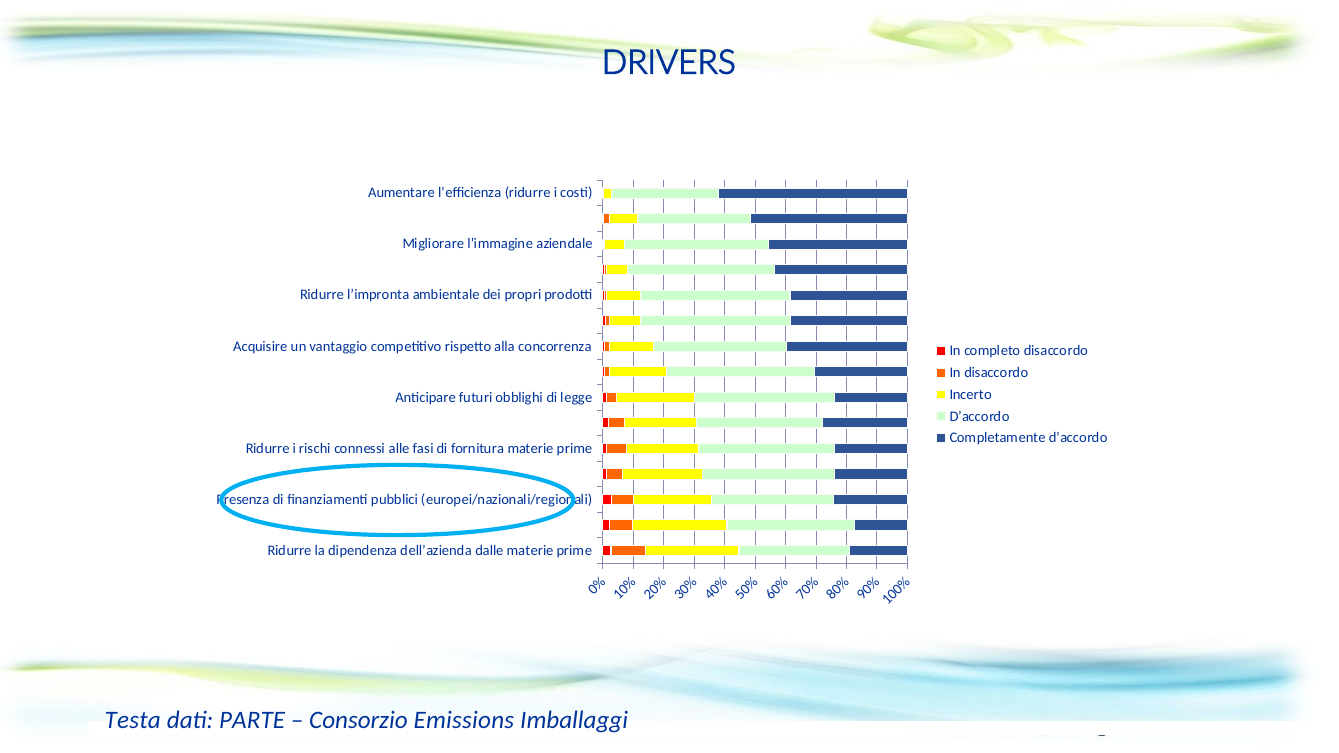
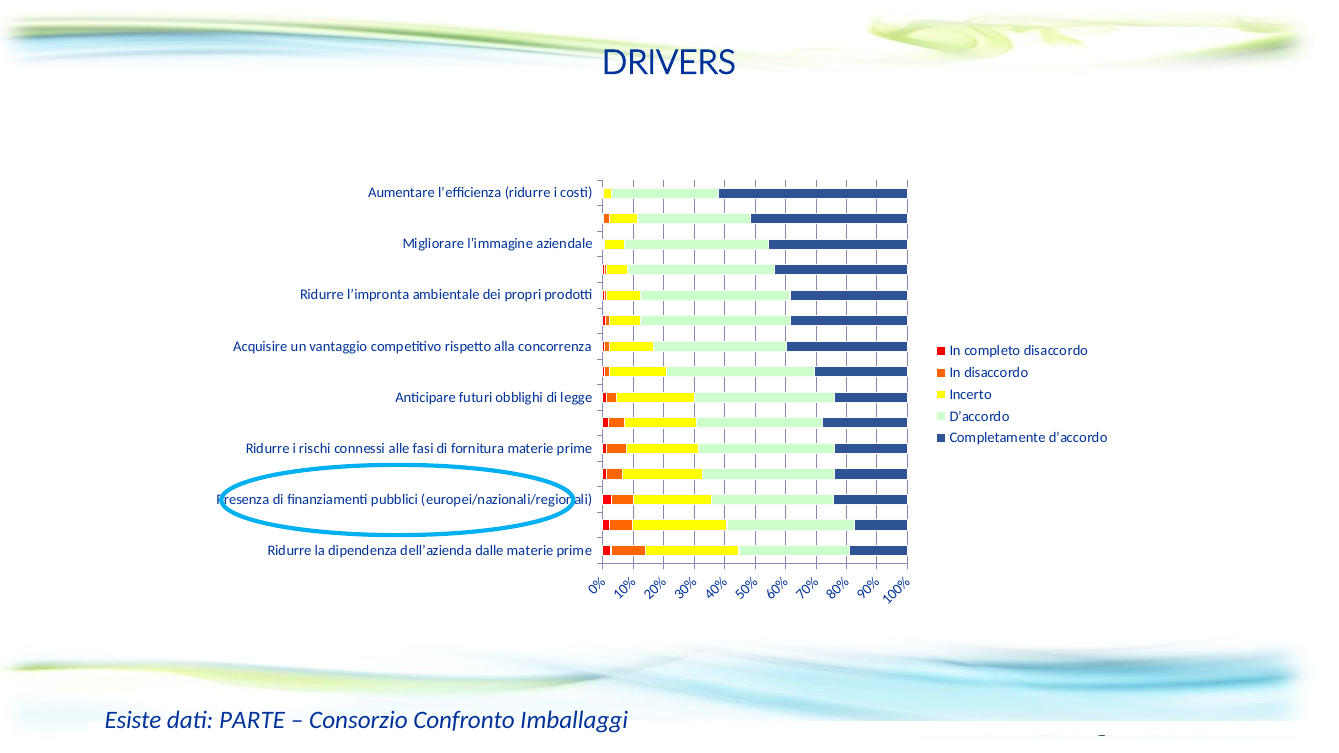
Testa: Testa -> Esiste
Emissions: Emissions -> Confronto
